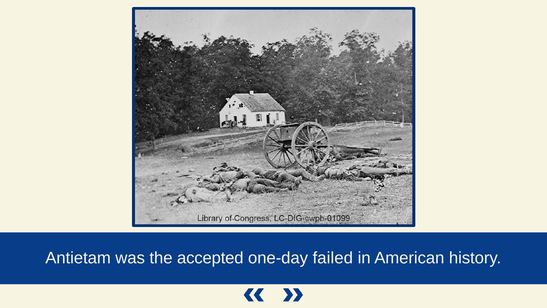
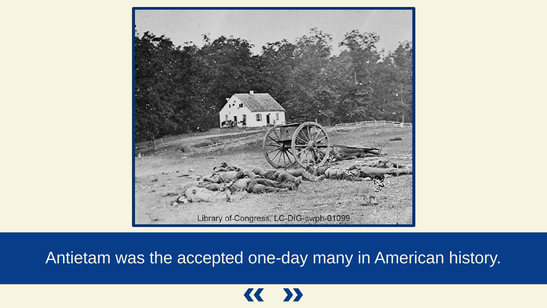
failed: failed -> many
